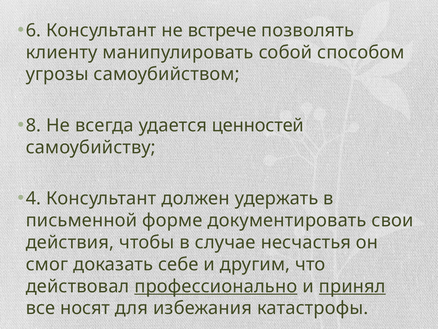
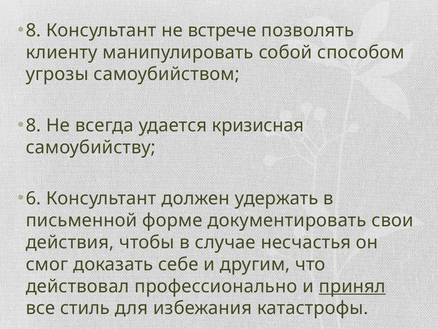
6 at (33, 30): 6 -> 8
ценностей: ценностей -> кризисная
4: 4 -> 6
профессионально underline: present -> none
носят: носят -> стиль
